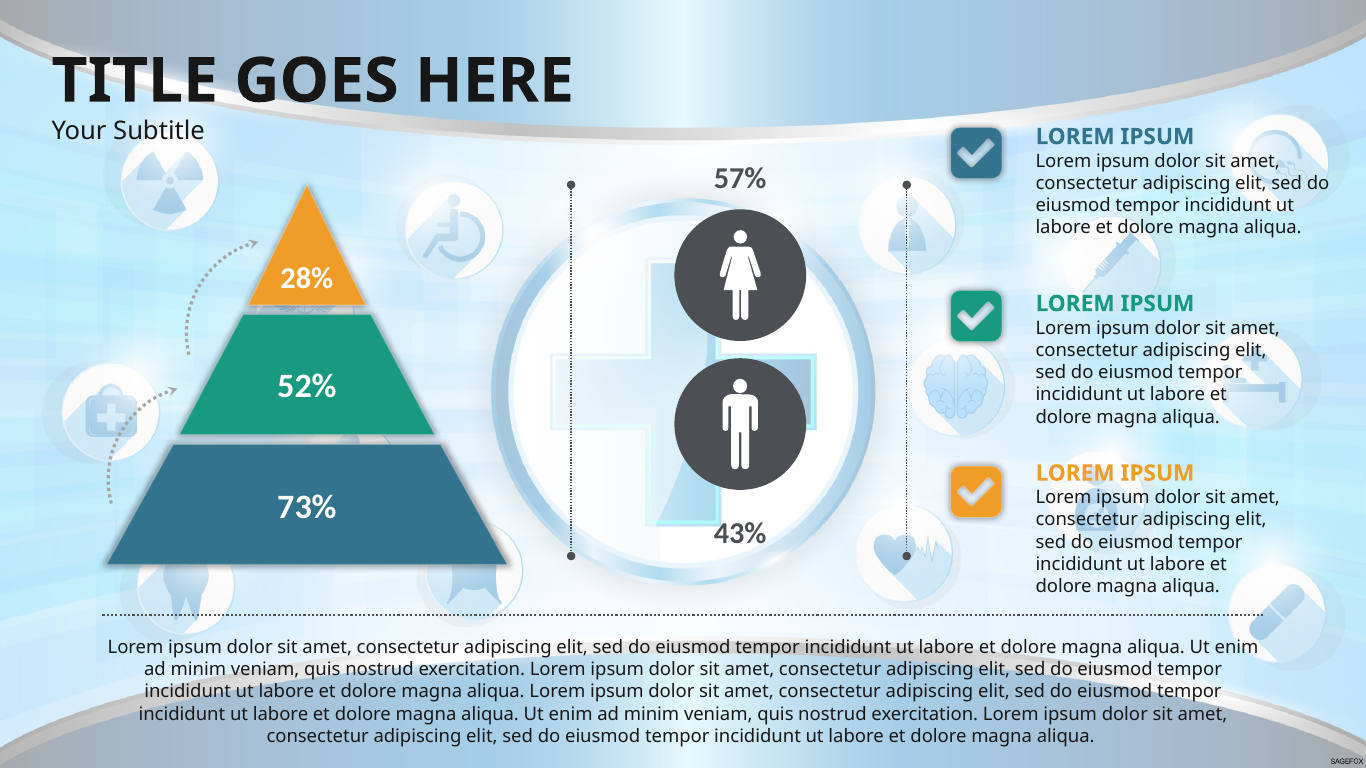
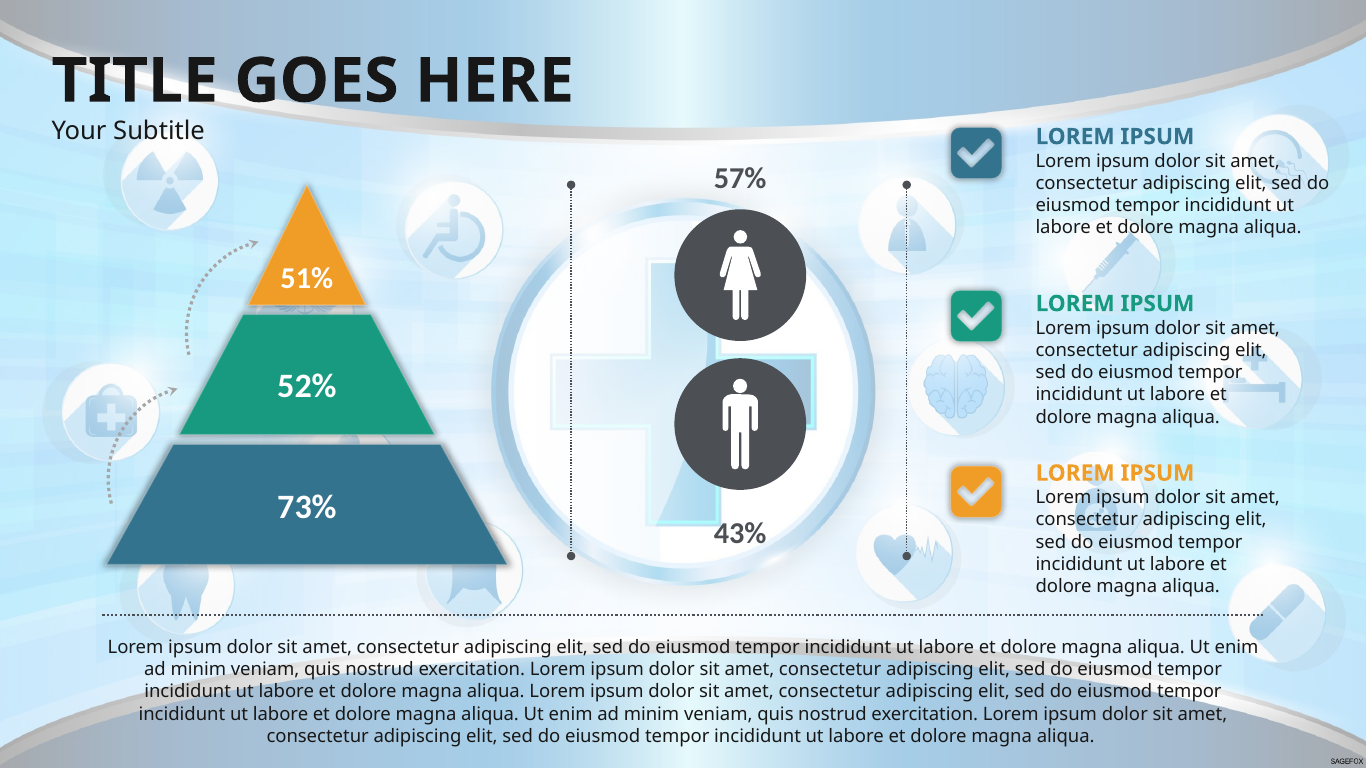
28%: 28% -> 51%
